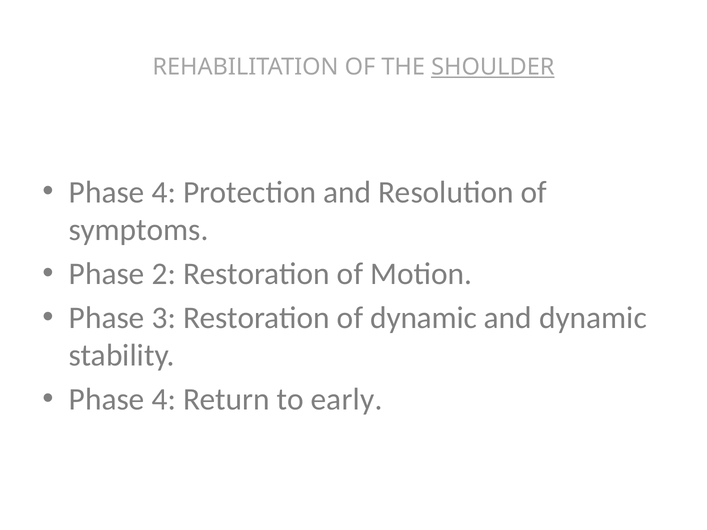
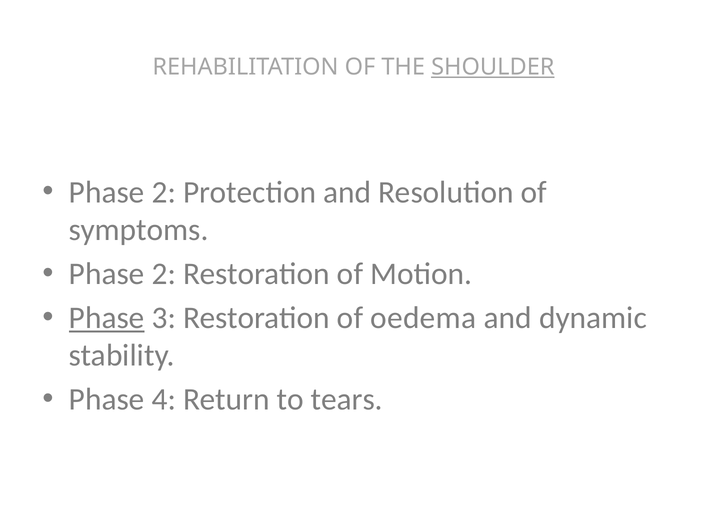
4 at (164, 192): 4 -> 2
Phase at (107, 318) underline: none -> present
of dynamic: dynamic -> oedema
early: early -> tears
